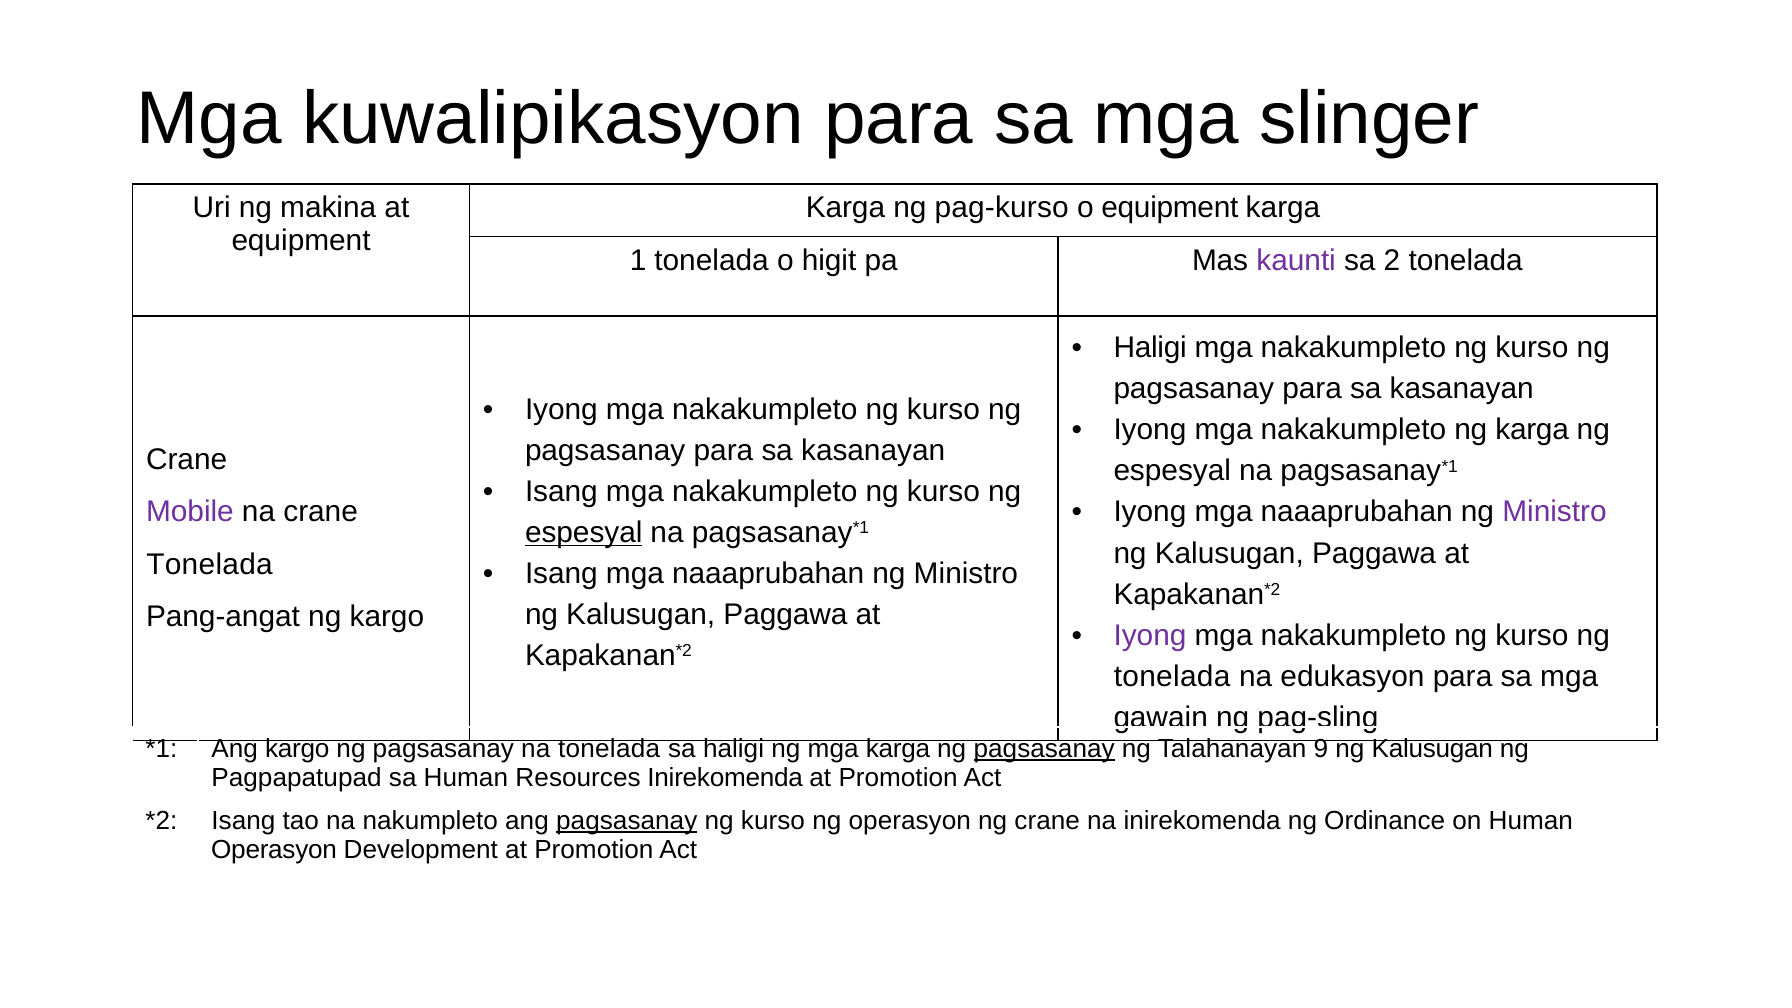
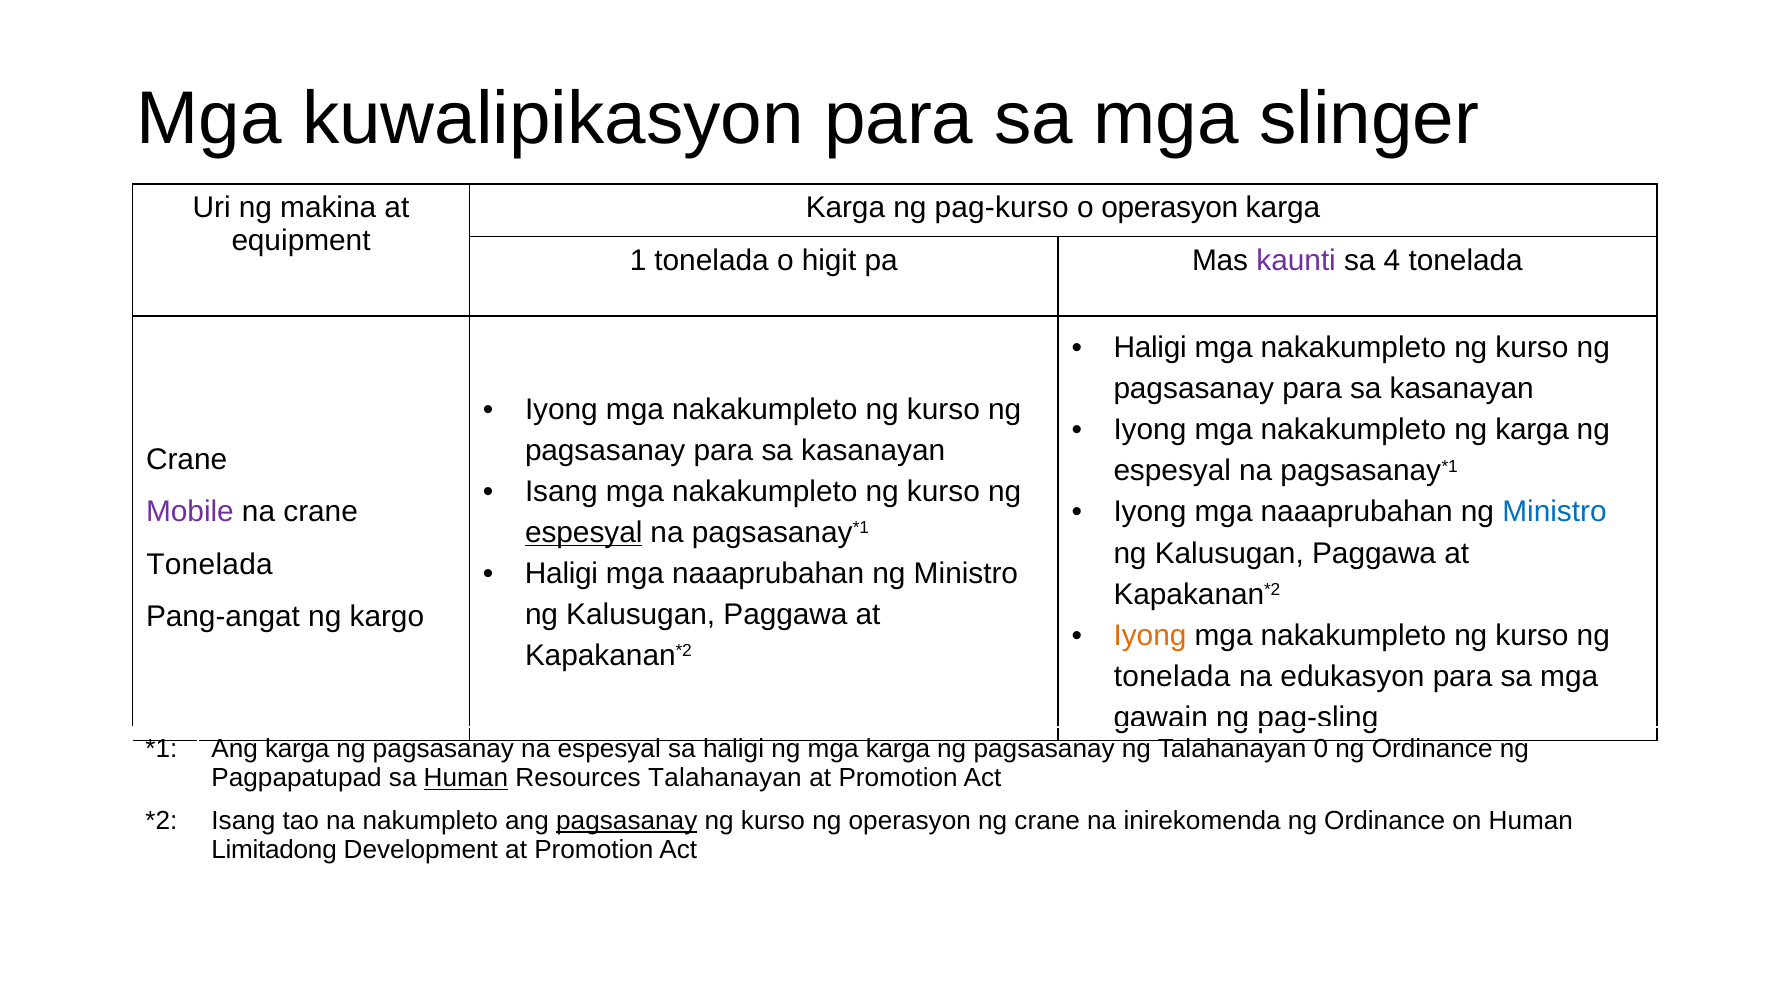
o equipment: equipment -> operasyon
2: 2 -> 4
Ministro at (1554, 512) colour: purple -> blue
Isang at (561, 574): Isang -> Haligi
Iyong at (1150, 635) colour: purple -> orange
Ang kargo: kargo -> karga
na tonelada: tonelada -> espesyal
pagsasanay at (1044, 749) underline: present -> none
9: 9 -> 0
Kalusugan at (1432, 749): Kalusugan -> Ordinance
Human at (466, 778) underline: none -> present
Resources Inirekomenda: Inirekomenda -> Talahanayan
Operasyon at (274, 850): Operasyon -> Limitadong
